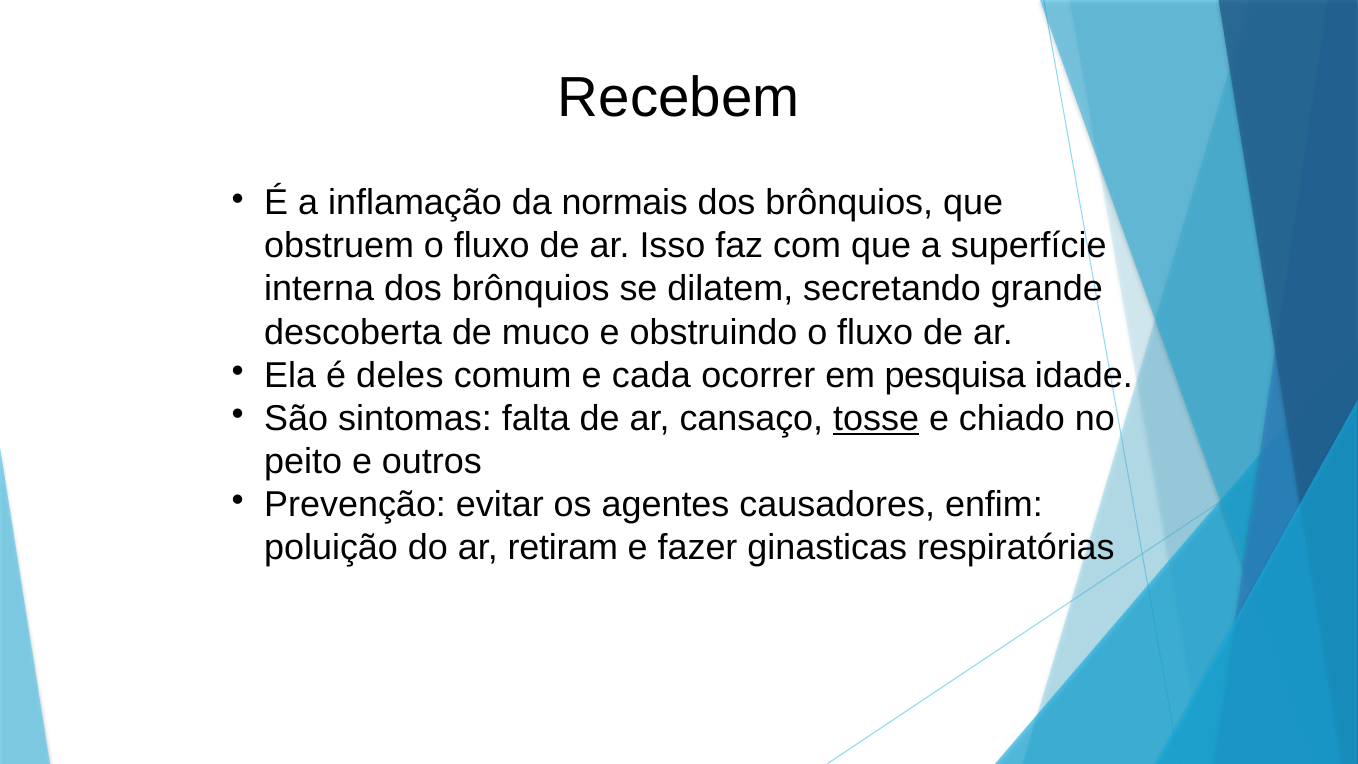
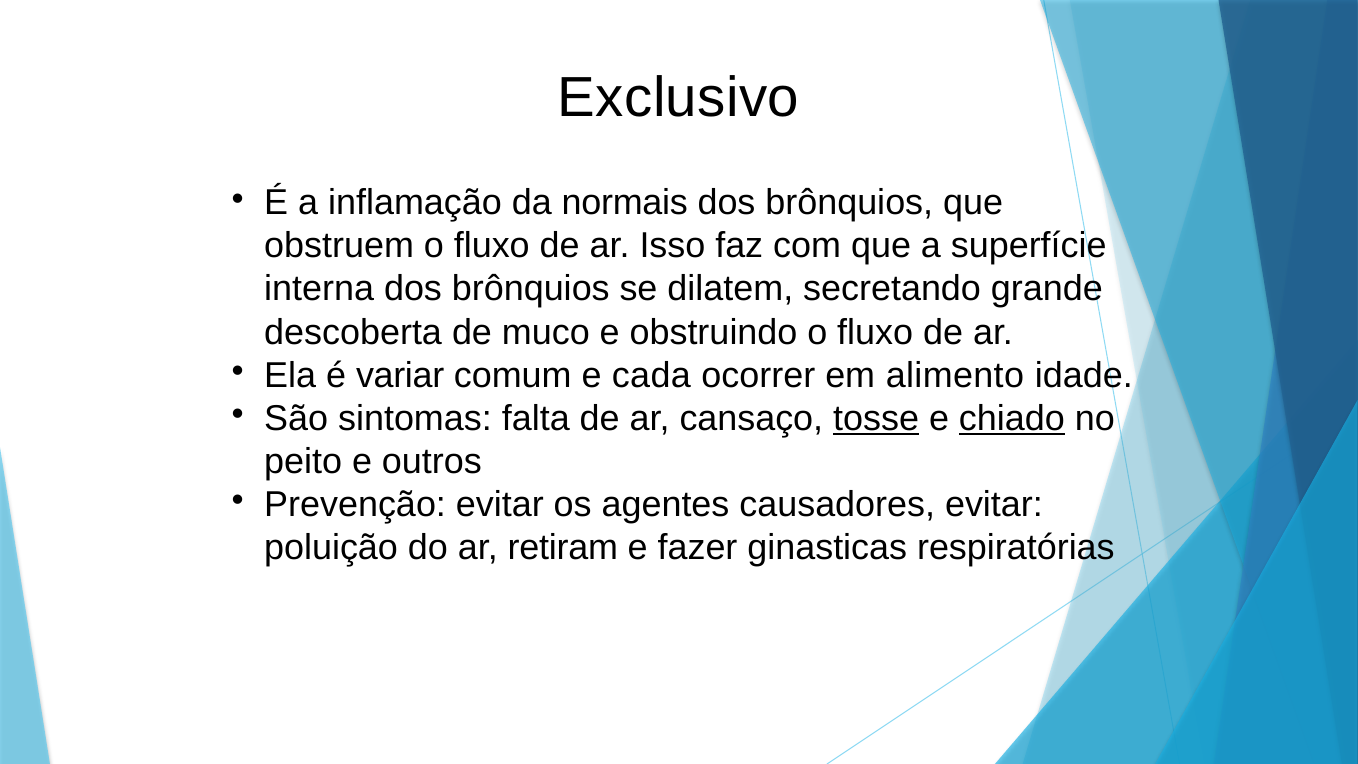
Recebem: Recebem -> Exclusivo
deles: deles -> variar
pesquisa: pesquisa -> alimento
chiado underline: none -> present
causadores enfim: enfim -> evitar
